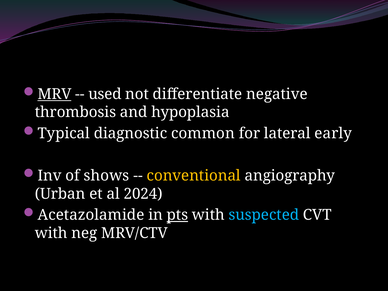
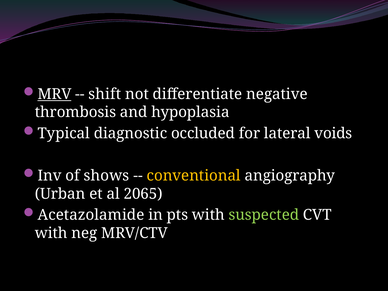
used: used -> shift
common: common -> occluded
early: early -> voids
2024: 2024 -> 2065
pts underline: present -> none
suspected colour: light blue -> light green
